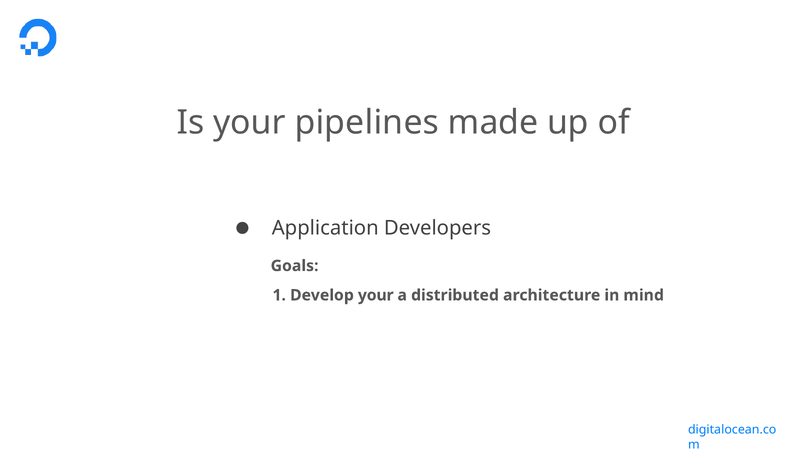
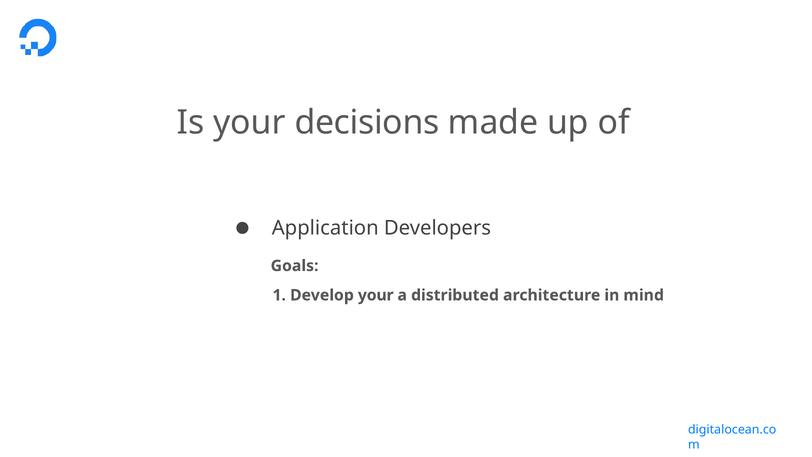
pipelines: pipelines -> decisions
